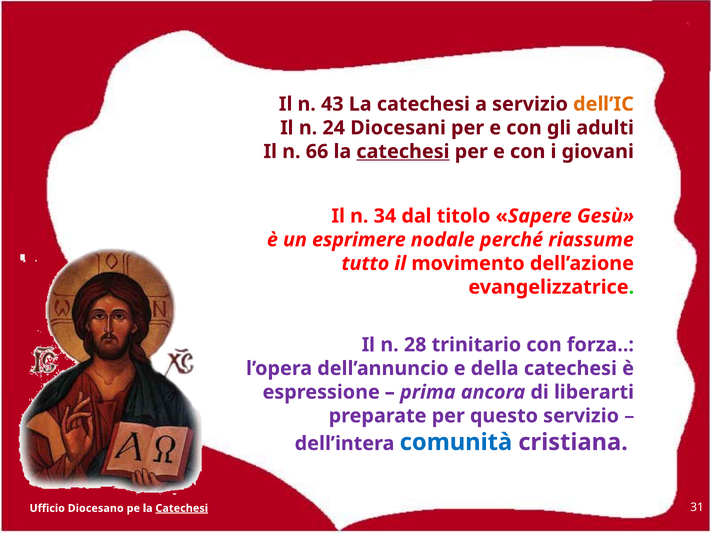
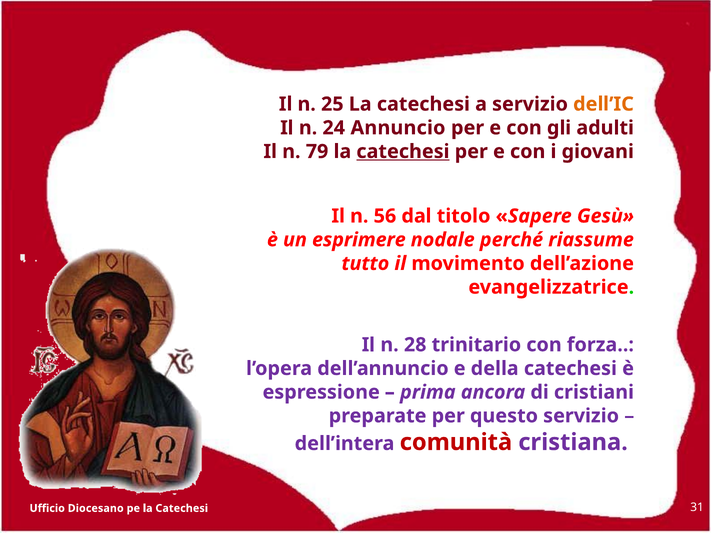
43: 43 -> 25
Diocesani: Diocesani -> Annuncio
66: 66 -> 79
34: 34 -> 56
liberarti: liberarti -> cristiani
comunità colour: blue -> red
Catechesi at (182, 509) underline: present -> none
